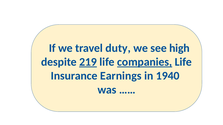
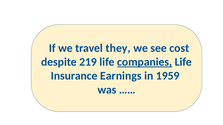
duty: duty -> they
high: high -> cost
219 underline: present -> none
1940: 1940 -> 1959
